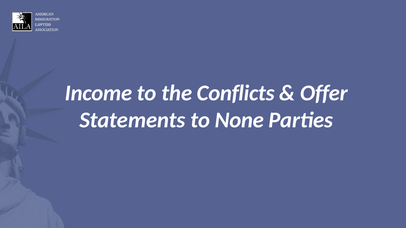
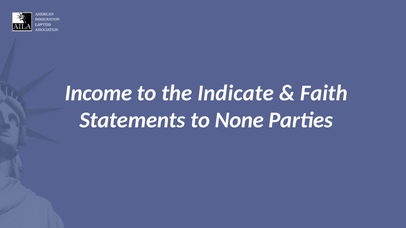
Conflicts: Conflicts -> Indicate
Offer: Offer -> Faith
